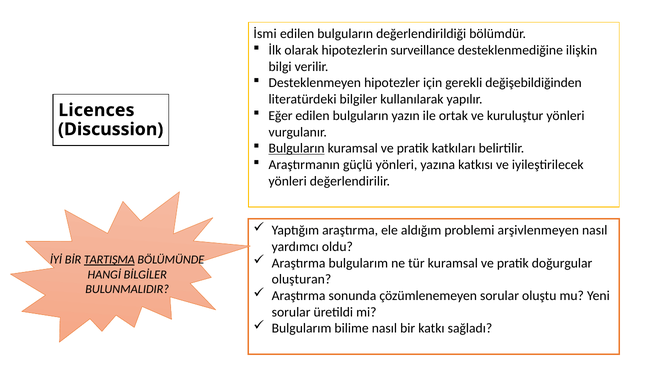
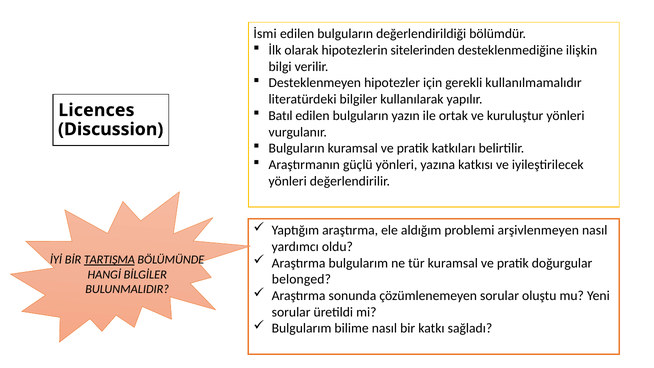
surveillance: surveillance -> sitelerinden
değişebildiğinden: değişebildiğinden -> kullanılmamalıdır
Eğer: Eğer -> Batıl
Bulguların at (297, 148) underline: present -> none
oluşturan: oluşturan -> belonged
